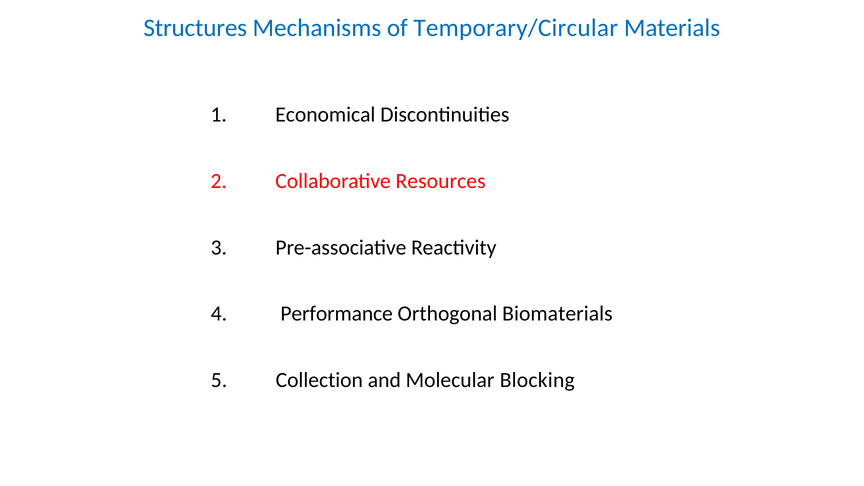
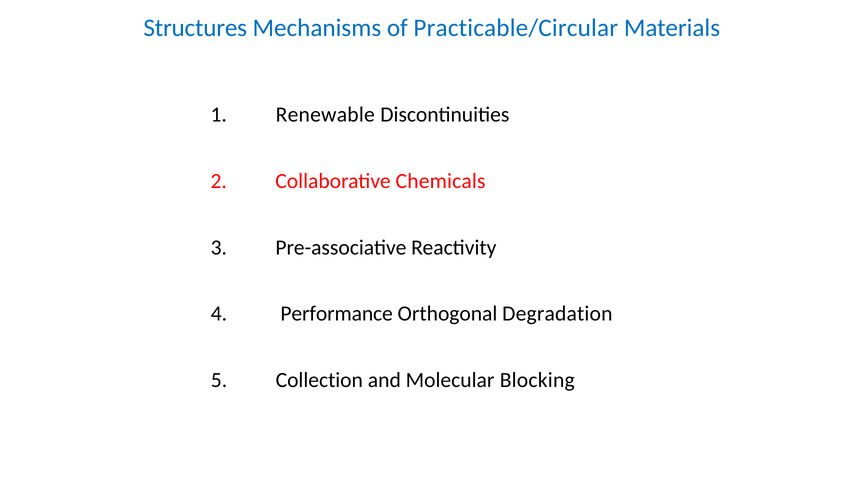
Temporary/Circular: Temporary/Circular -> Practicable/Circular
Economical: Economical -> Renewable
Resources: Resources -> Chemicals
Biomaterials: Biomaterials -> Degradation
